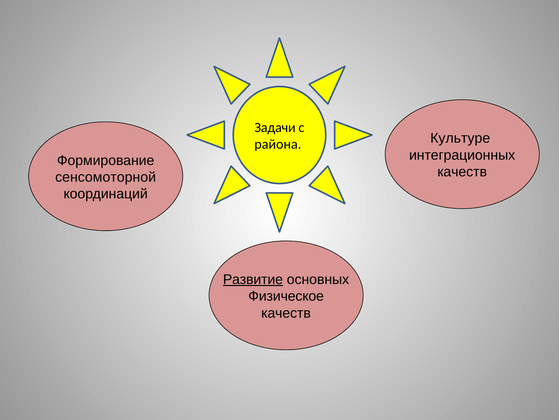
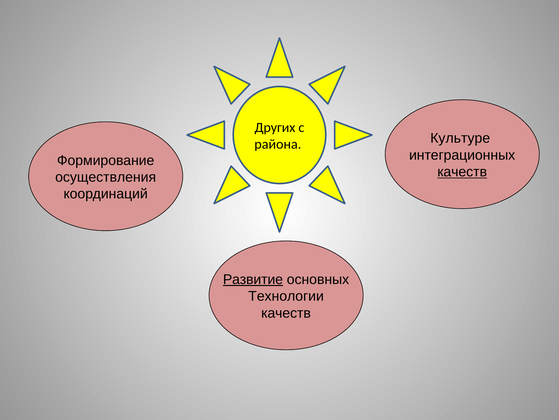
Задачи: Задачи -> Других
качеств at (462, 172) underline: none -> present
сенсомоторной: сенсомоторной -> осуществления
Физическое: Физическое -> Технологии
